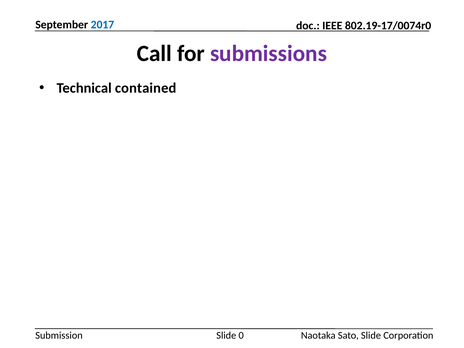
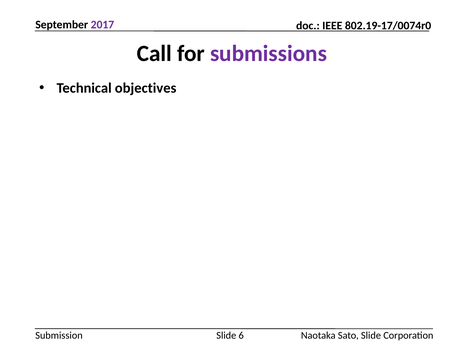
2017 colour: blue -> purple
contained: contained -> objectives
0: 0 -> 6
